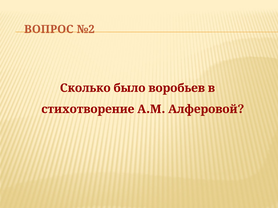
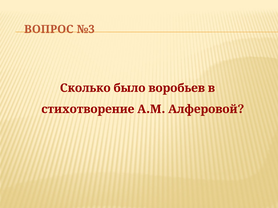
№2: №2 -> №3
